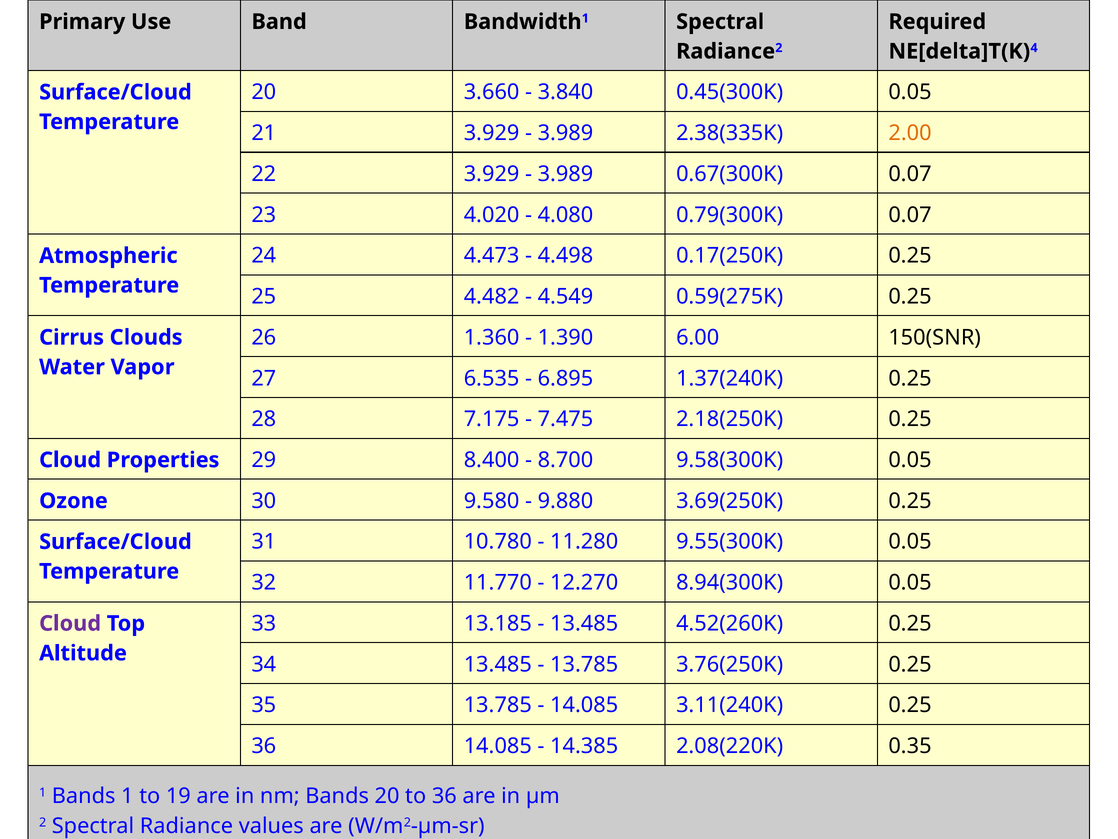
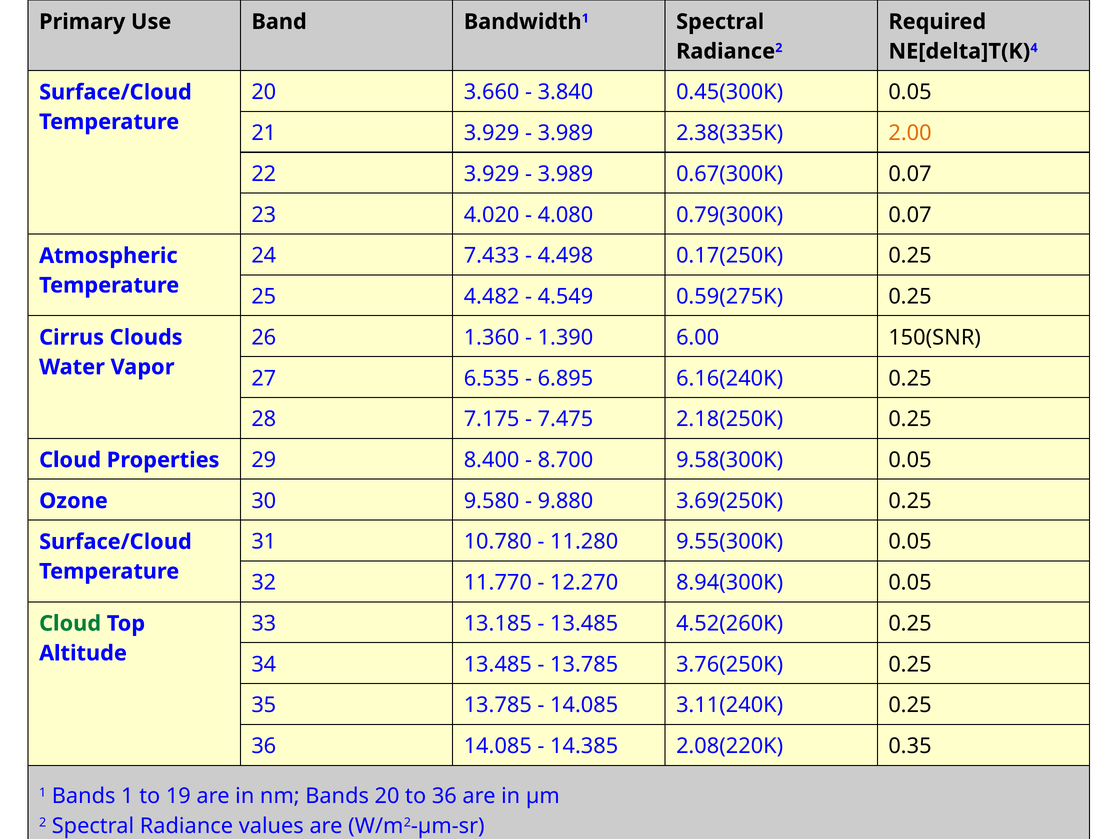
4.473: 4.473 -> 7.433
1.37(240K: 1.37(240K -> 6.16(240K
Cloud at (70, 623) colour: purple -> green
